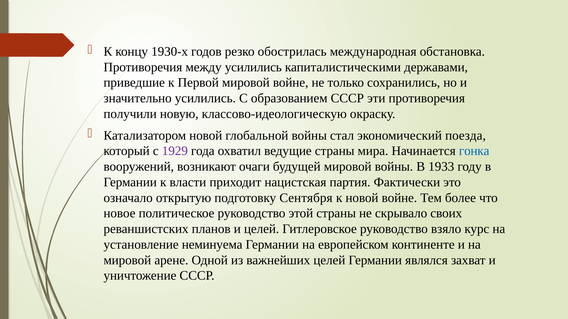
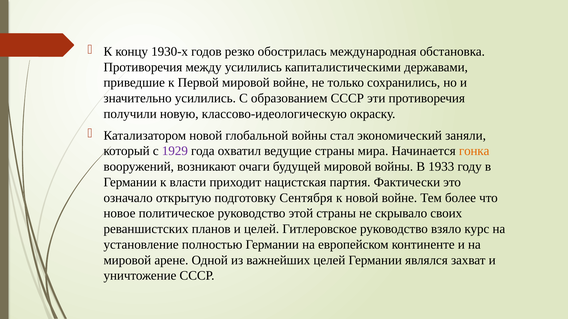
поезда: поезда -> заняли
гонка colour: blue -> orange
неминуема: неминуема -> полностью
